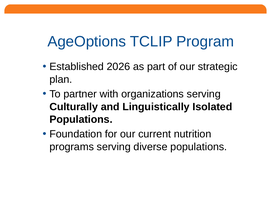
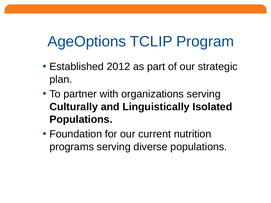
2026: 2026 -> 2012
